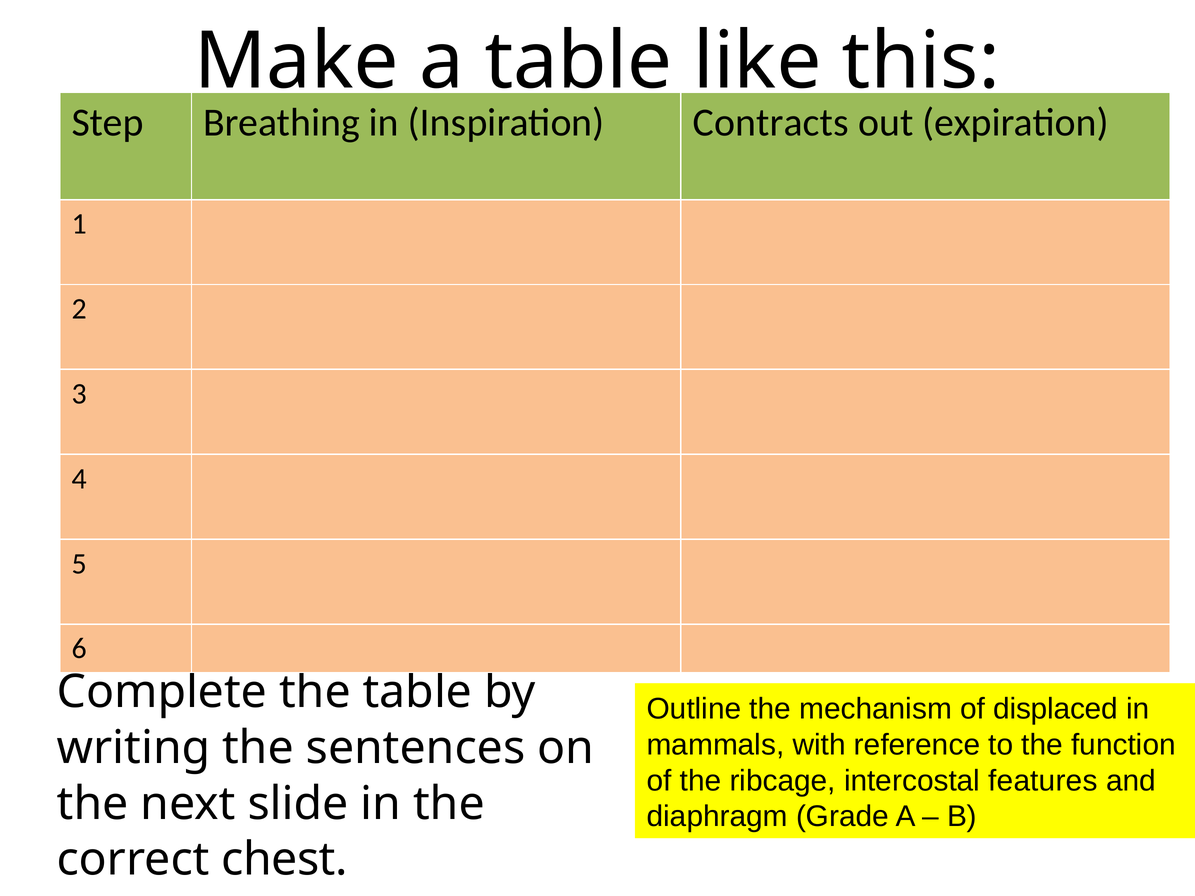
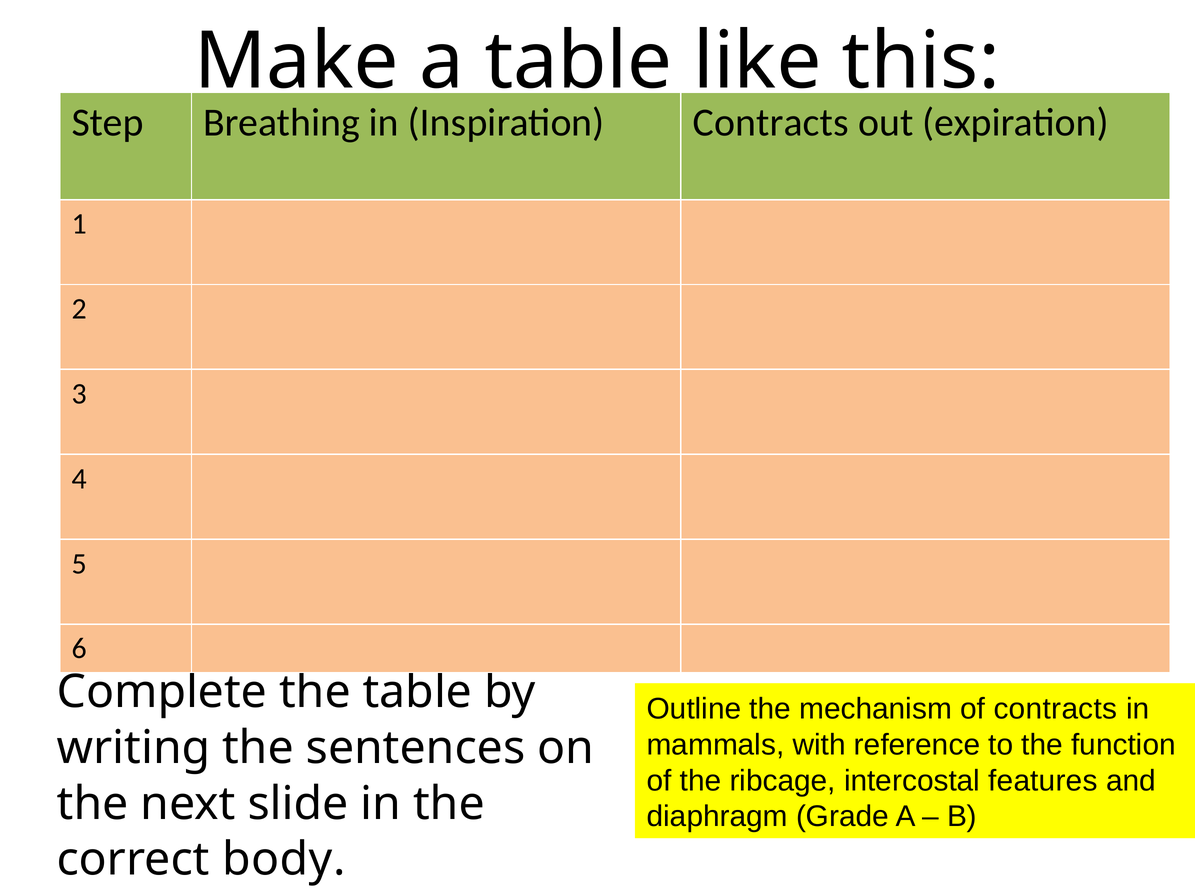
of displaced: displaced -> contracts
chest: chest -> body
